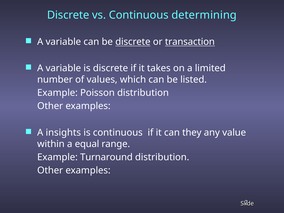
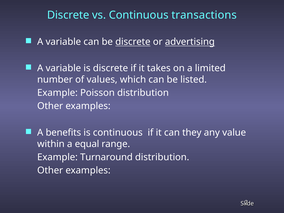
determining: determining -> transactions
transaction: transaction -> advertising
insights: insights -> benefits
